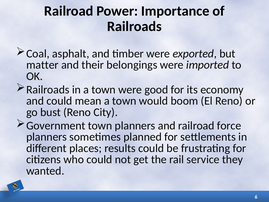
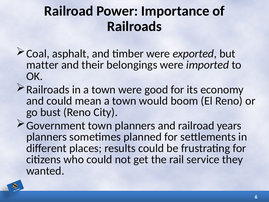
force: force -> years
